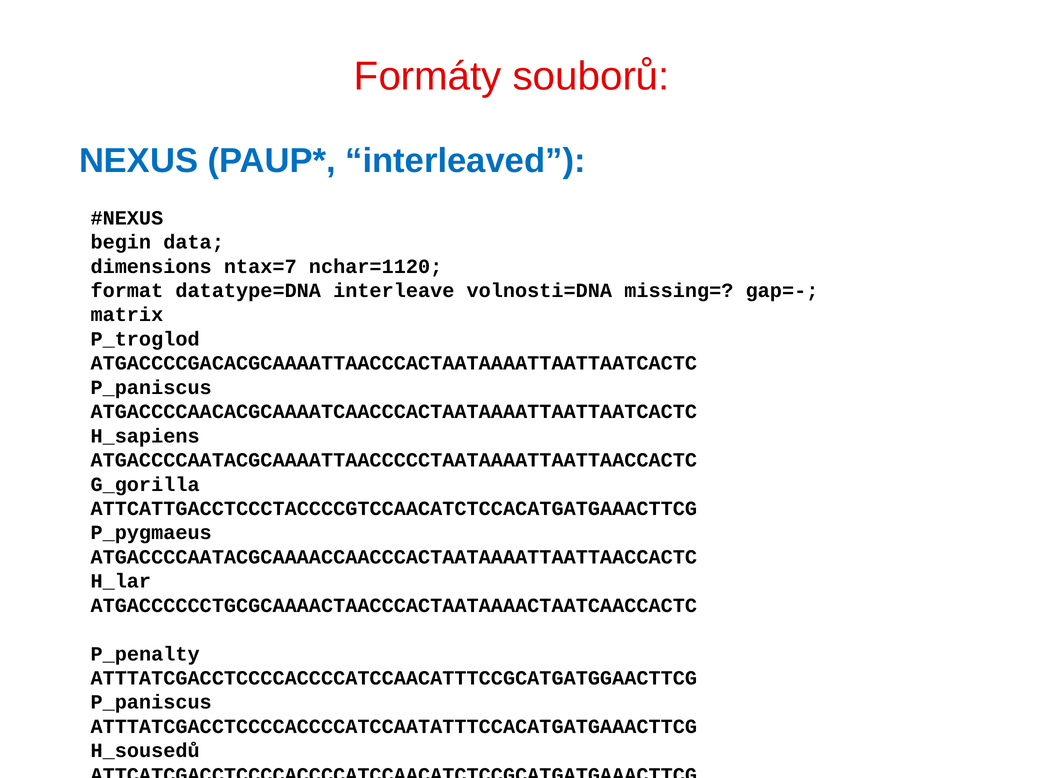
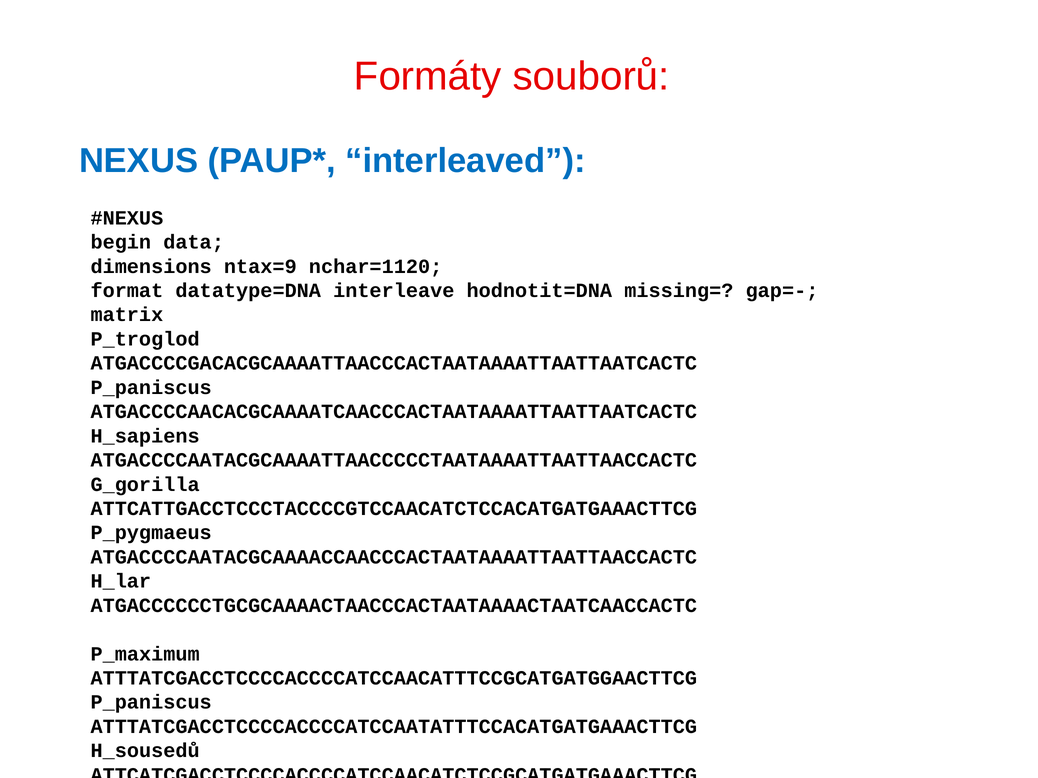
ntax=7: ntax=7 -> ntax=9
volnosti=DNA: volnosti=DNA -> hodnotit=DNA
P_penalty: P_penalty -> P_maximum
